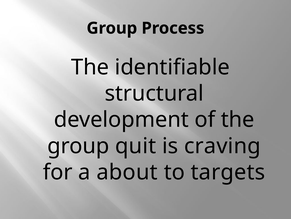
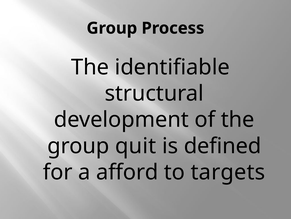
craving: craving -> defined
about: about -> afford
